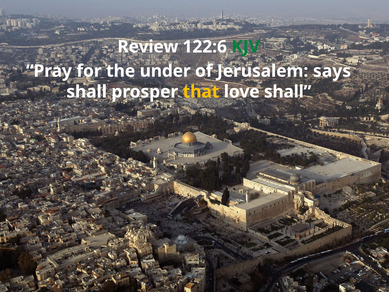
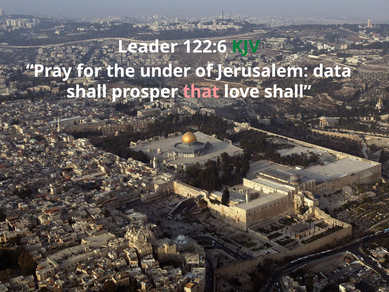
Review: Review -> Leader
says: says -> data
that colour: yellow -> pink
